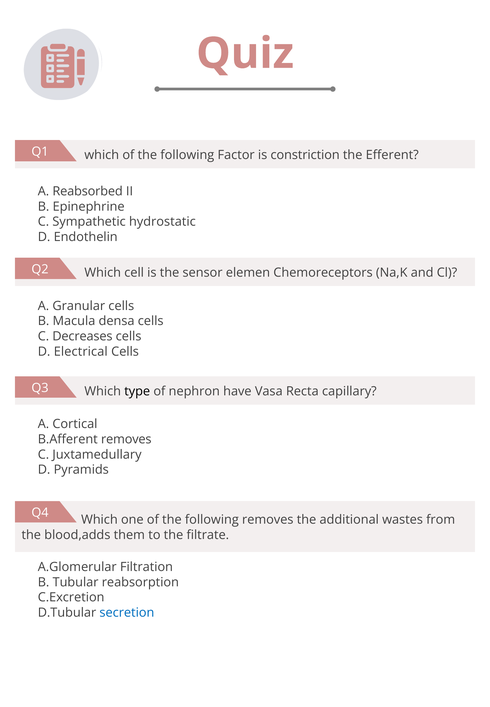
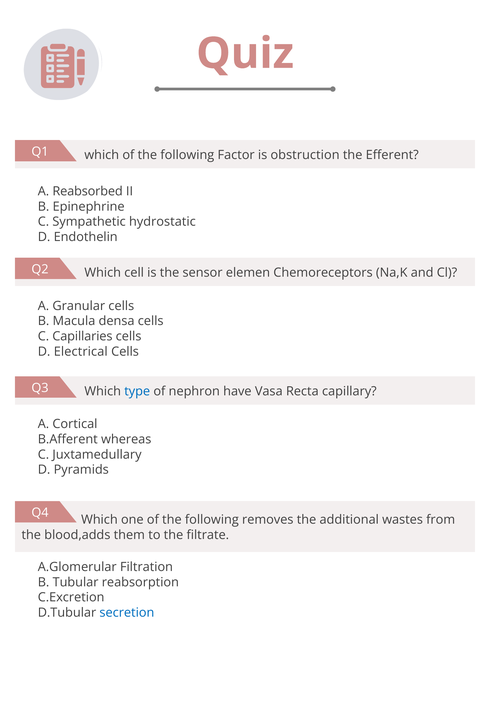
constriction: constriction -> obstruction
Decreases: Decreases -> Capillaries
type colour: black -> blue
B.Afferent removes: removes -> whereas
